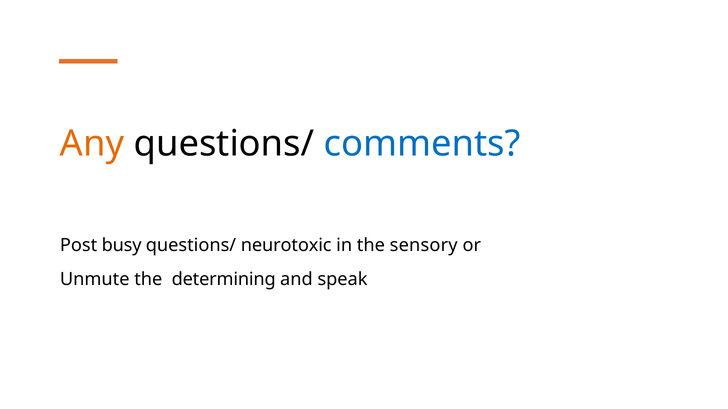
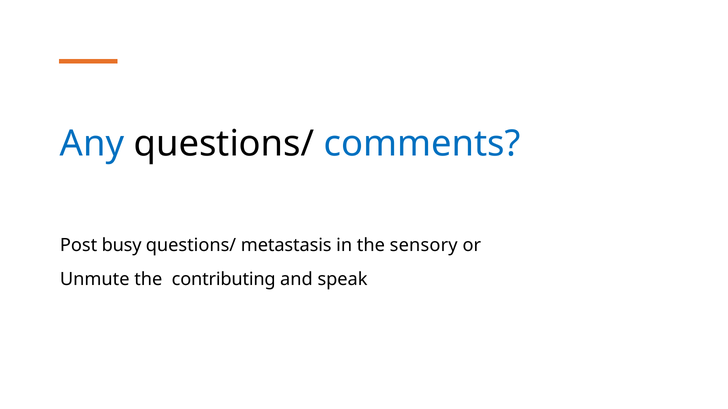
Any colour: orange -> blue
neurotoxic: neurotoxic -> metastasis
determining: determining -> contributing
